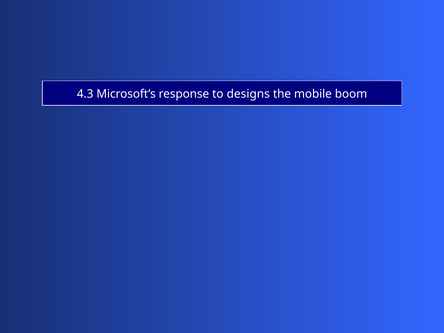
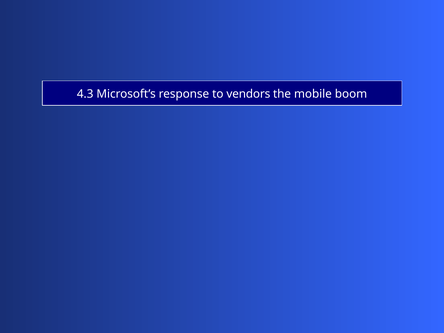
designs: designs -> vendors
